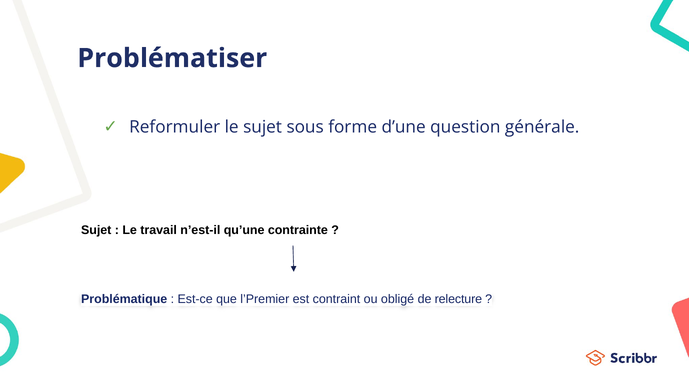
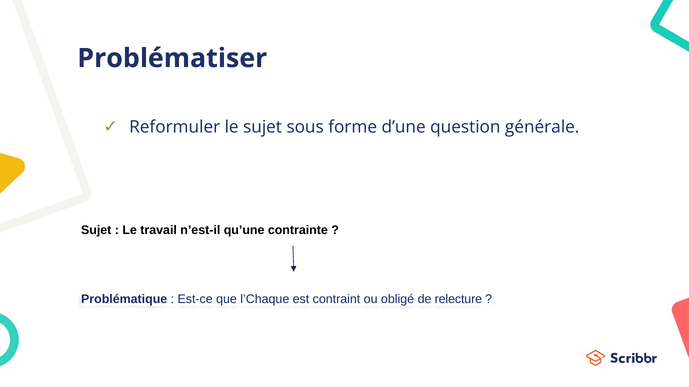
l’Premier: l’Premier -> l’Chaque
